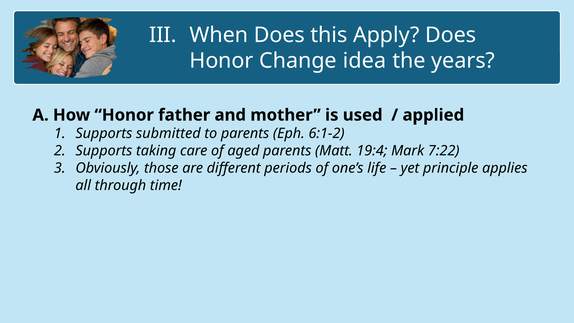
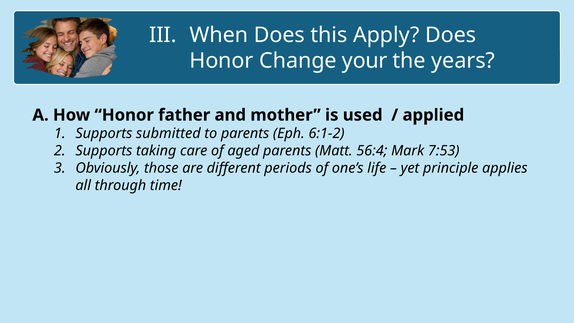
idea: idea -> your
19:4: 19:4 -> 56:4
7:22: 7:22 -> 7:53
